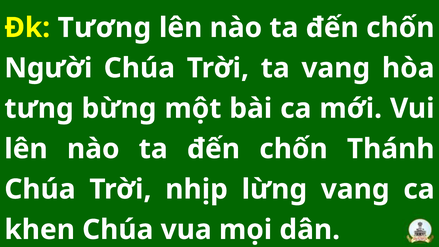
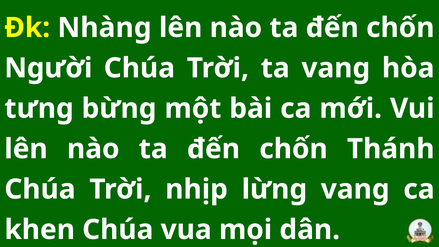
Tương: Tương -> Nhàng
